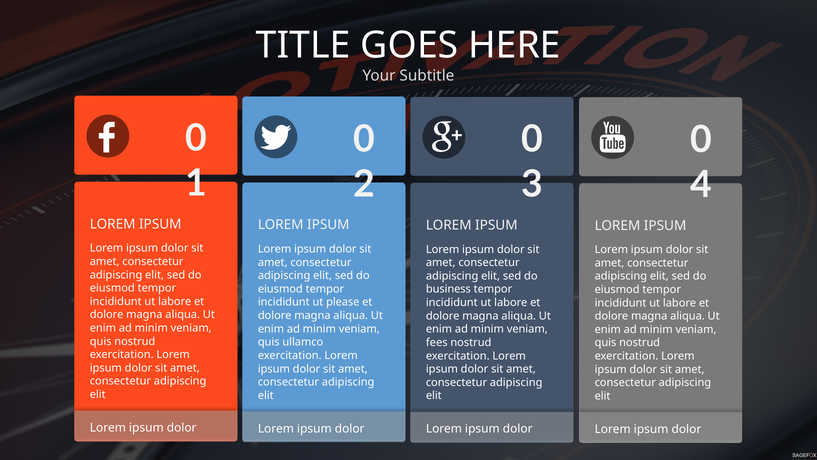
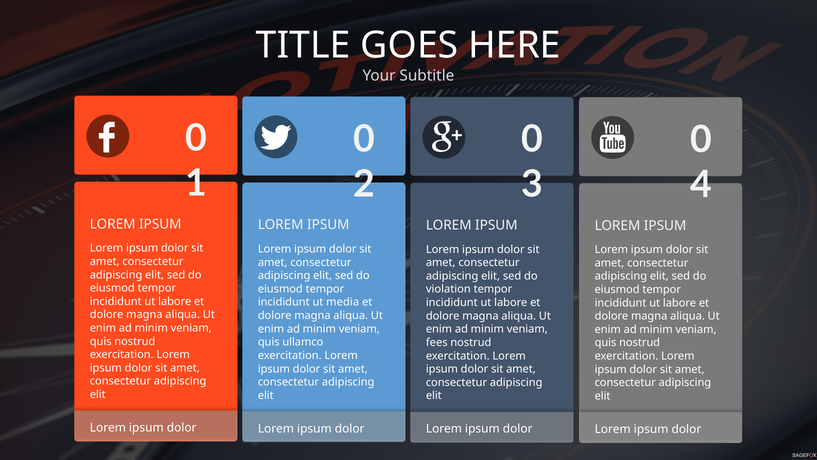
business: business -> violation
please: please -> media
